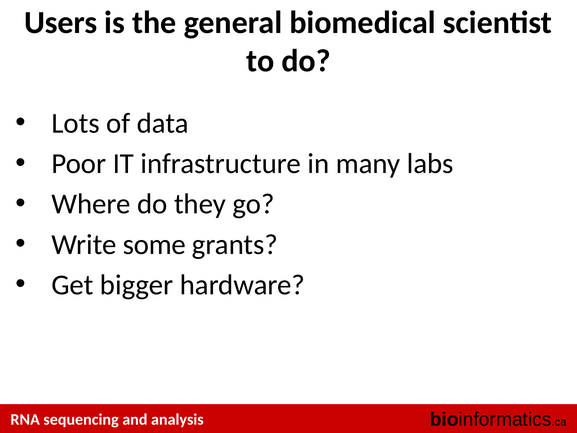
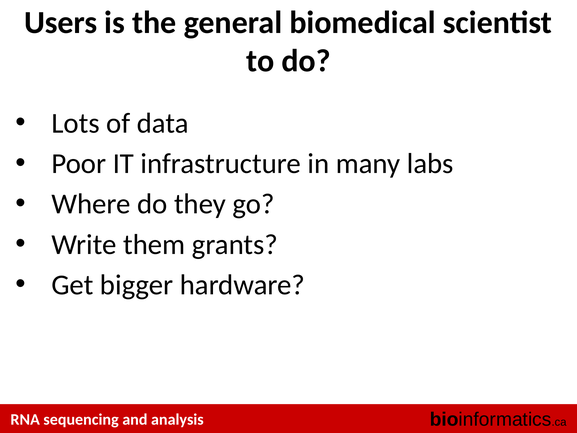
some: some -> them
